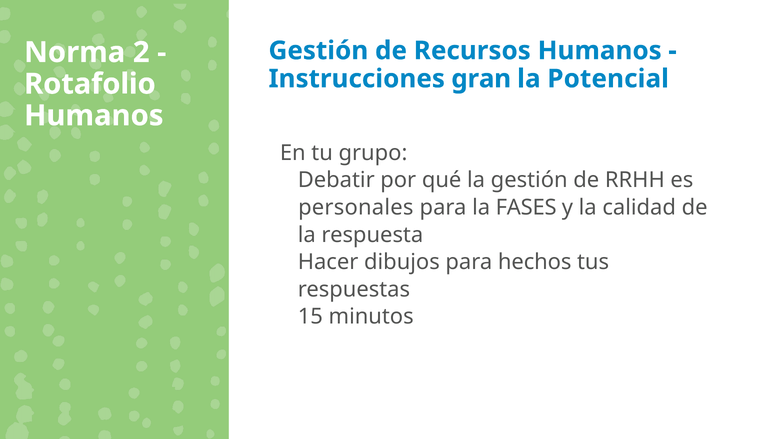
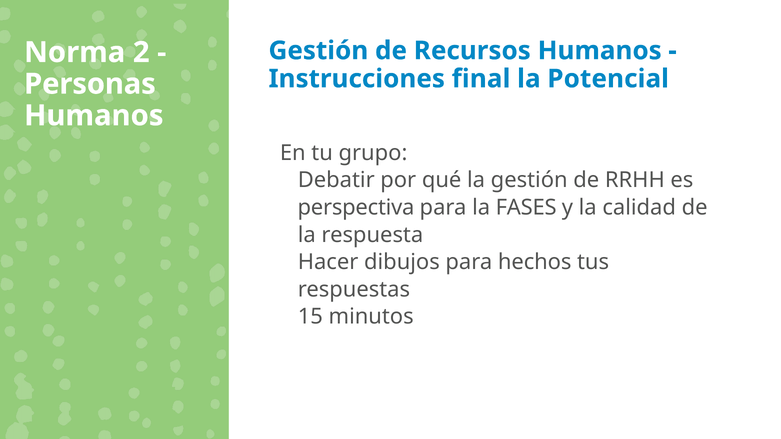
gran: gran -> final
Rotafolio: Rotafolio -> Personas
personales: personales -> perspectiva
